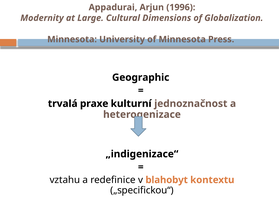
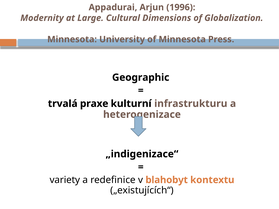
jednoznačnost: jednoznačnost -> infrastrukturu
vztahu: vztahu -> variety
„specifickou“: „specifickou“ -> „existujících“
